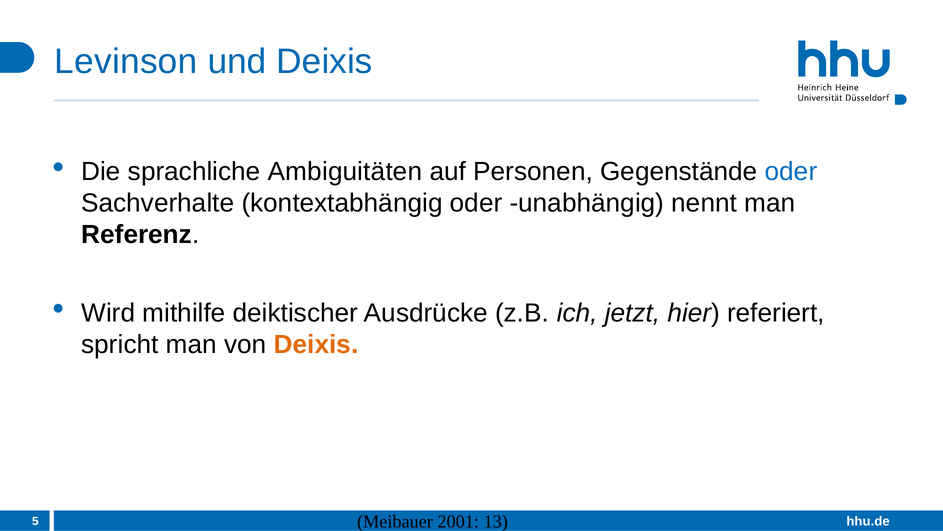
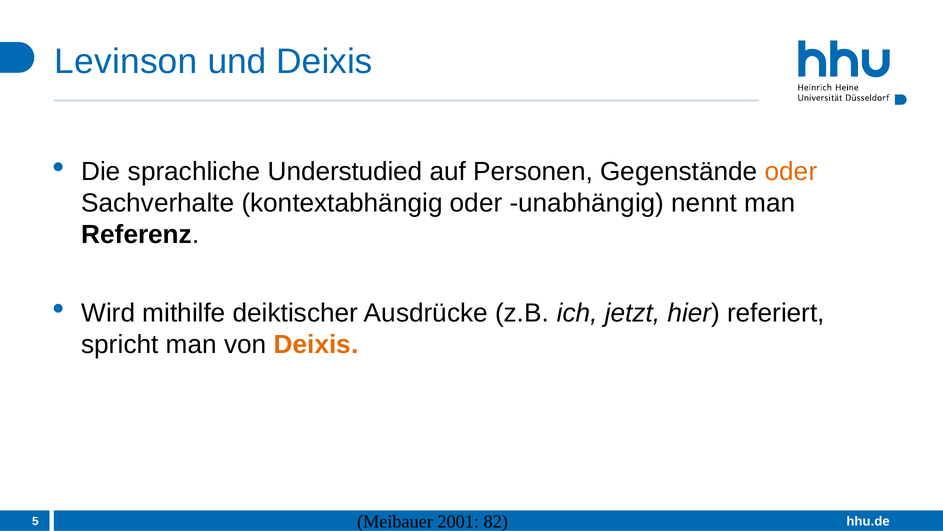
Ambiguitäten: Ambiguitäten -> Understudied
oder at (791, 172) colour: blue -> orange
13: 13 -> 82
